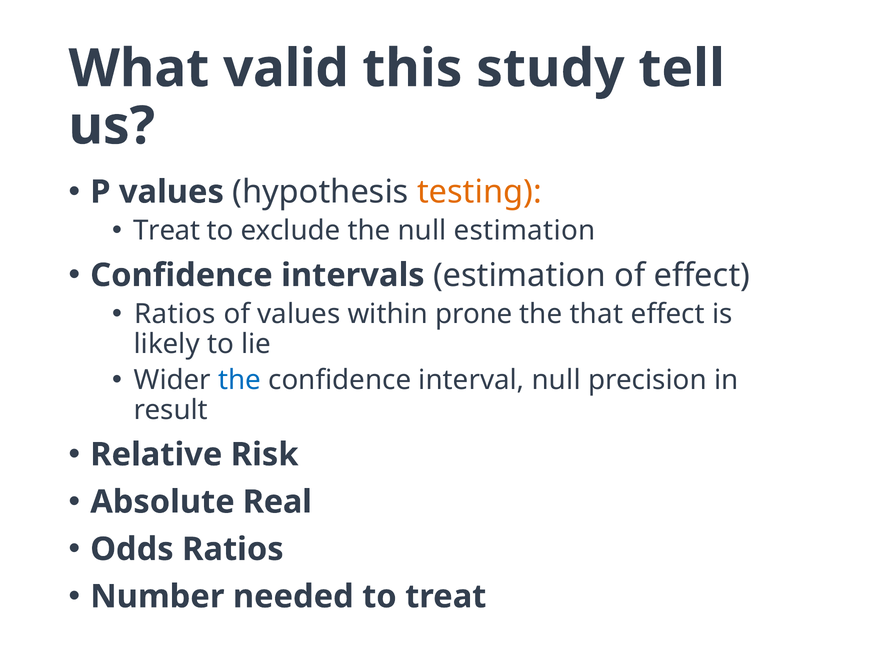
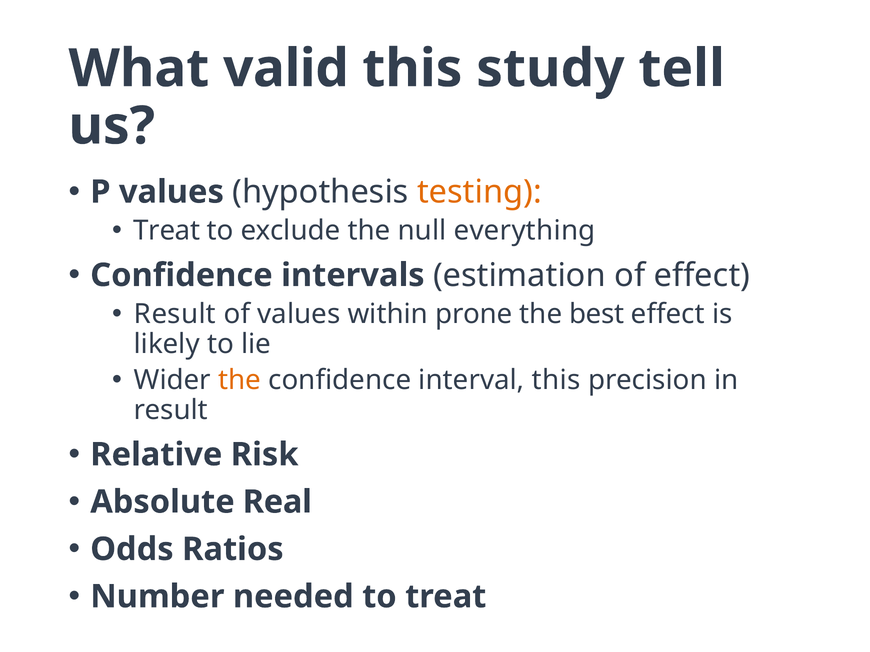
null estimation: estimation -> everything
Ratios at (175, 314): Ratios -> Result
that: that -> best
the at (240, 380) colour: blue -> orange
interval null: null -> this
